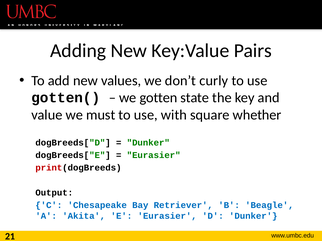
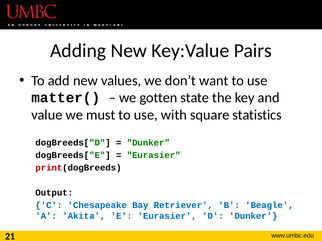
curly: curly -> want
gotten(: gotten( -> matter(
whether: whether -> statistics
